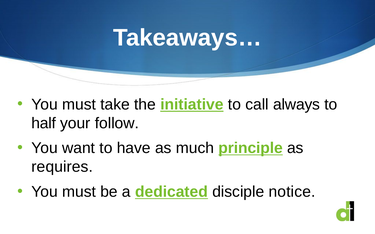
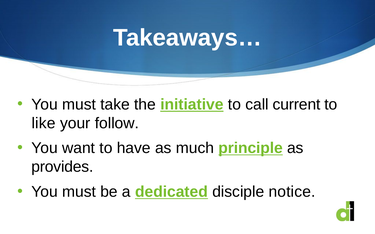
always: always -> current
half: half -> like
requires: requires -> provides
